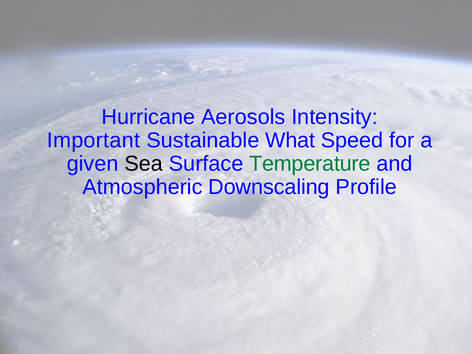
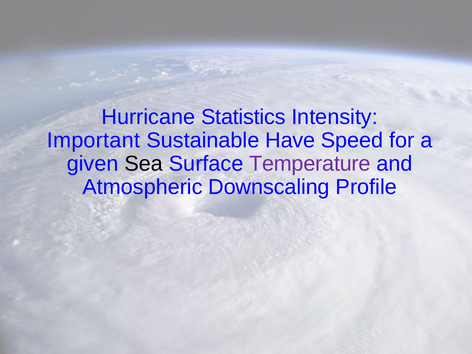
Aerosols: Aerosols -> Statistics
What: What -> Have
Temperature colour: green -> purple
